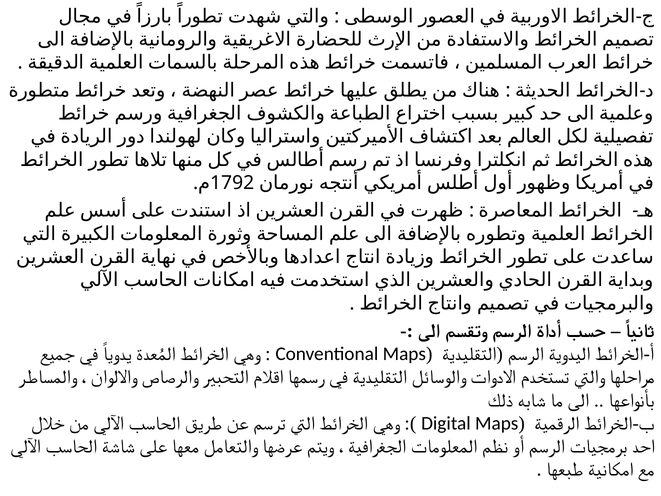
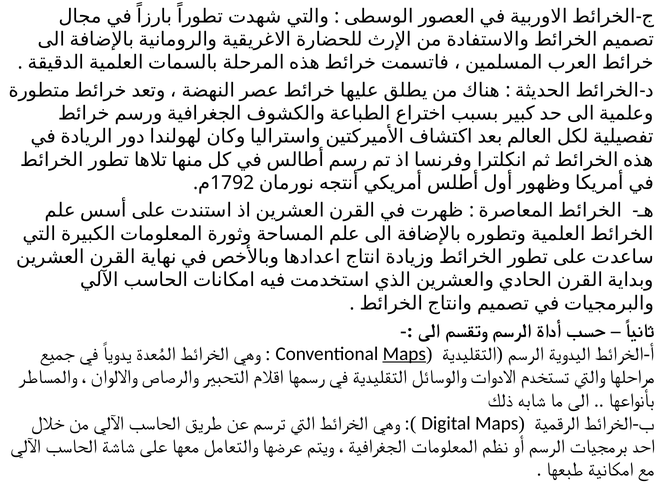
Maps at (404, 354) underline: none -> present
